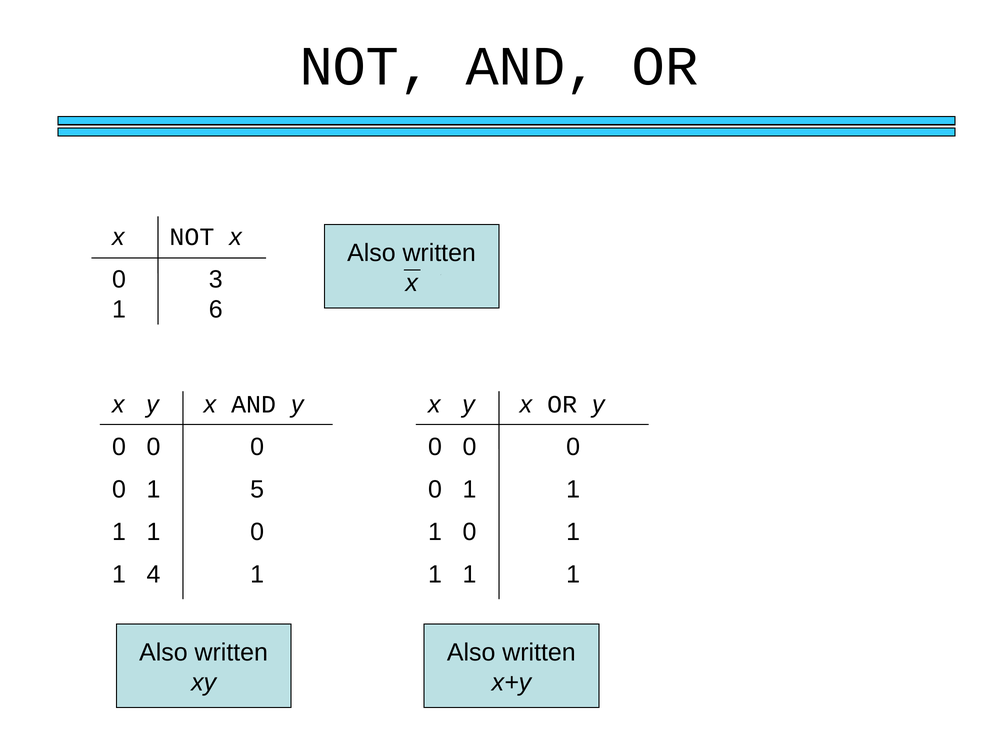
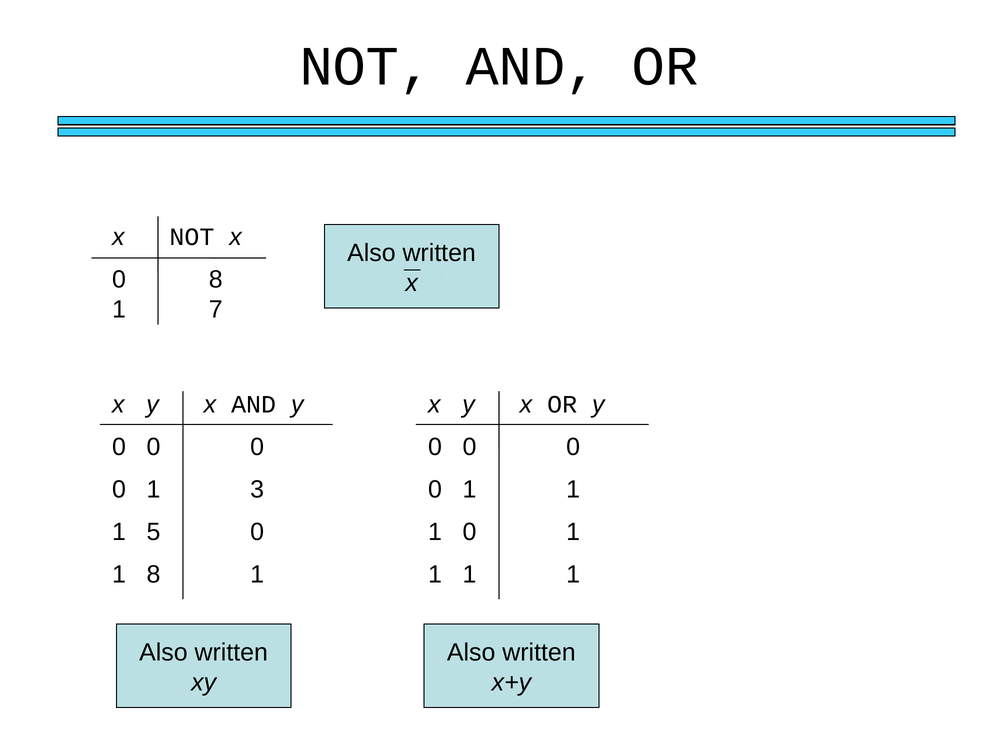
0 3: 3 -> 8
6: 6 -> 7
5: 5 -> 3
1 at (154, 531): 1 -> 5
1 4: 4 -> 8
